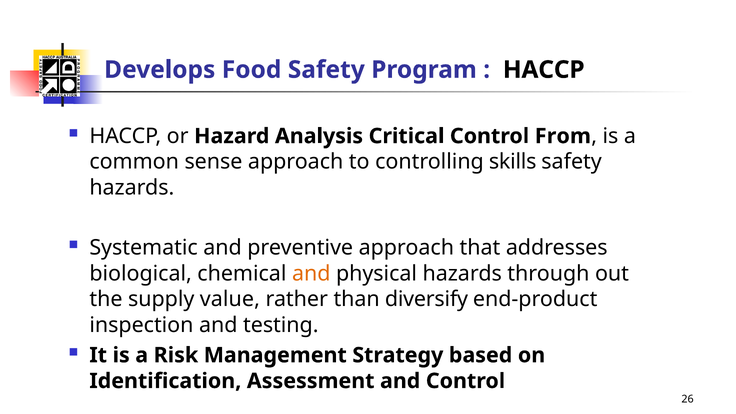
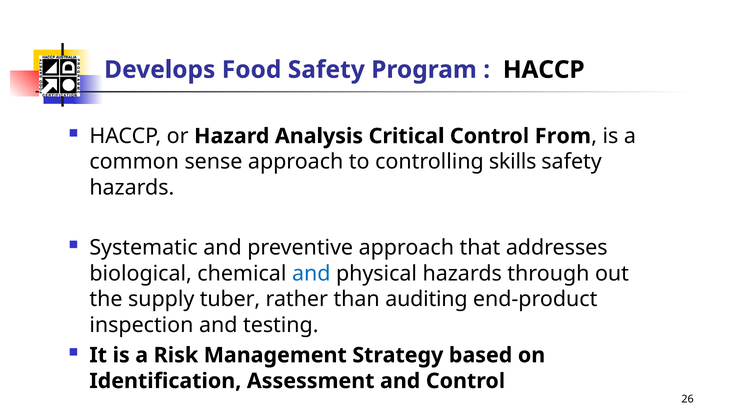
and at (311, 274) colour: orange -> blue
value: value -> tuber
diversify: diversify -> auditing
